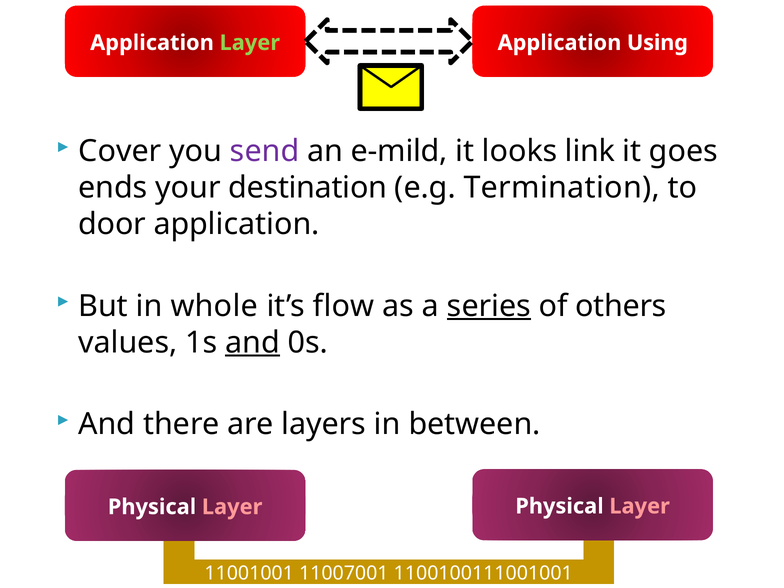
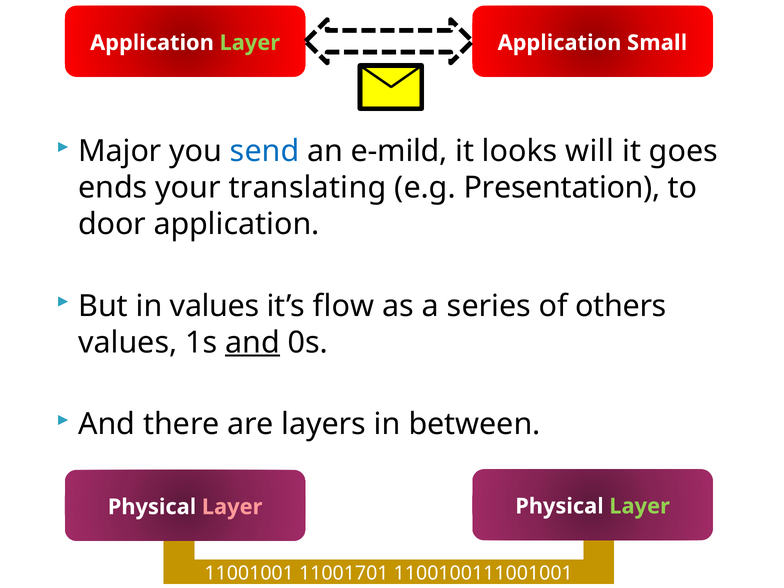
Using: Using -> Small
Cover: Cover -> Major
send colour: purple -> blue
link: link -> will
destination: destination -> translating
Termination: Termination -> Presentation
in whole: whole -> values
series underline: present -> none
Layer at (640, 506) colour: pink -> light green
11007001: 11007001 -> 11001701
